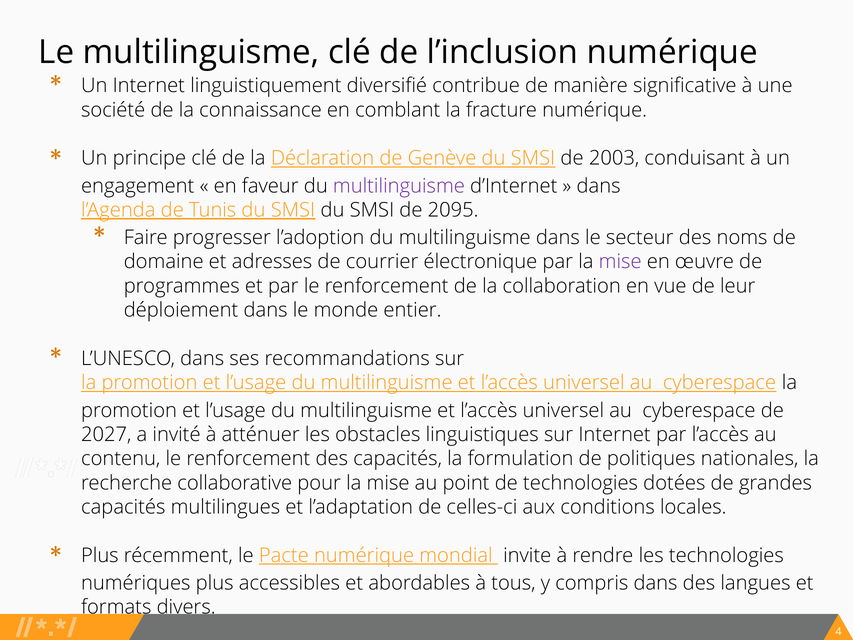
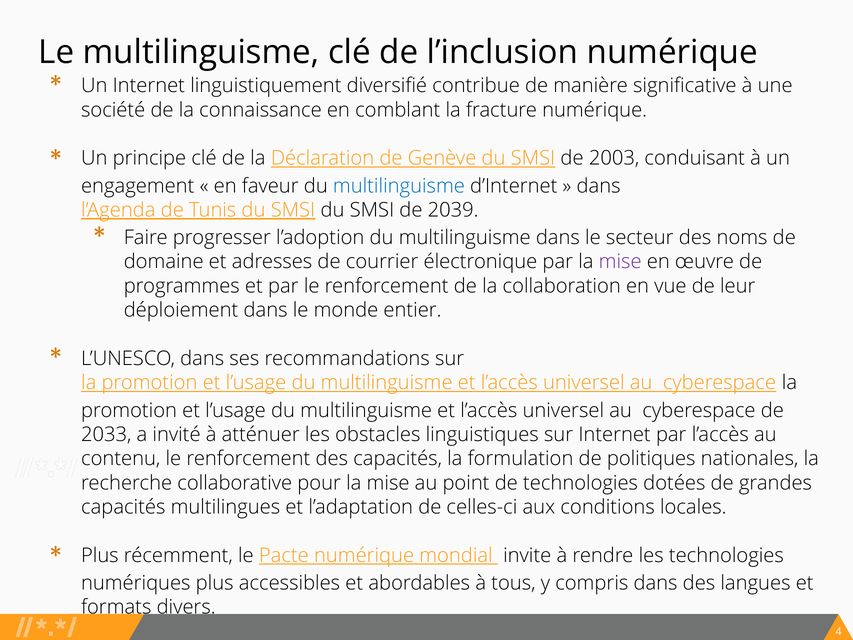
multilinguisme at (399, 186) colour: purple -> blue
2095: 2095 -> 2039
2027: 2027 -> 2033
